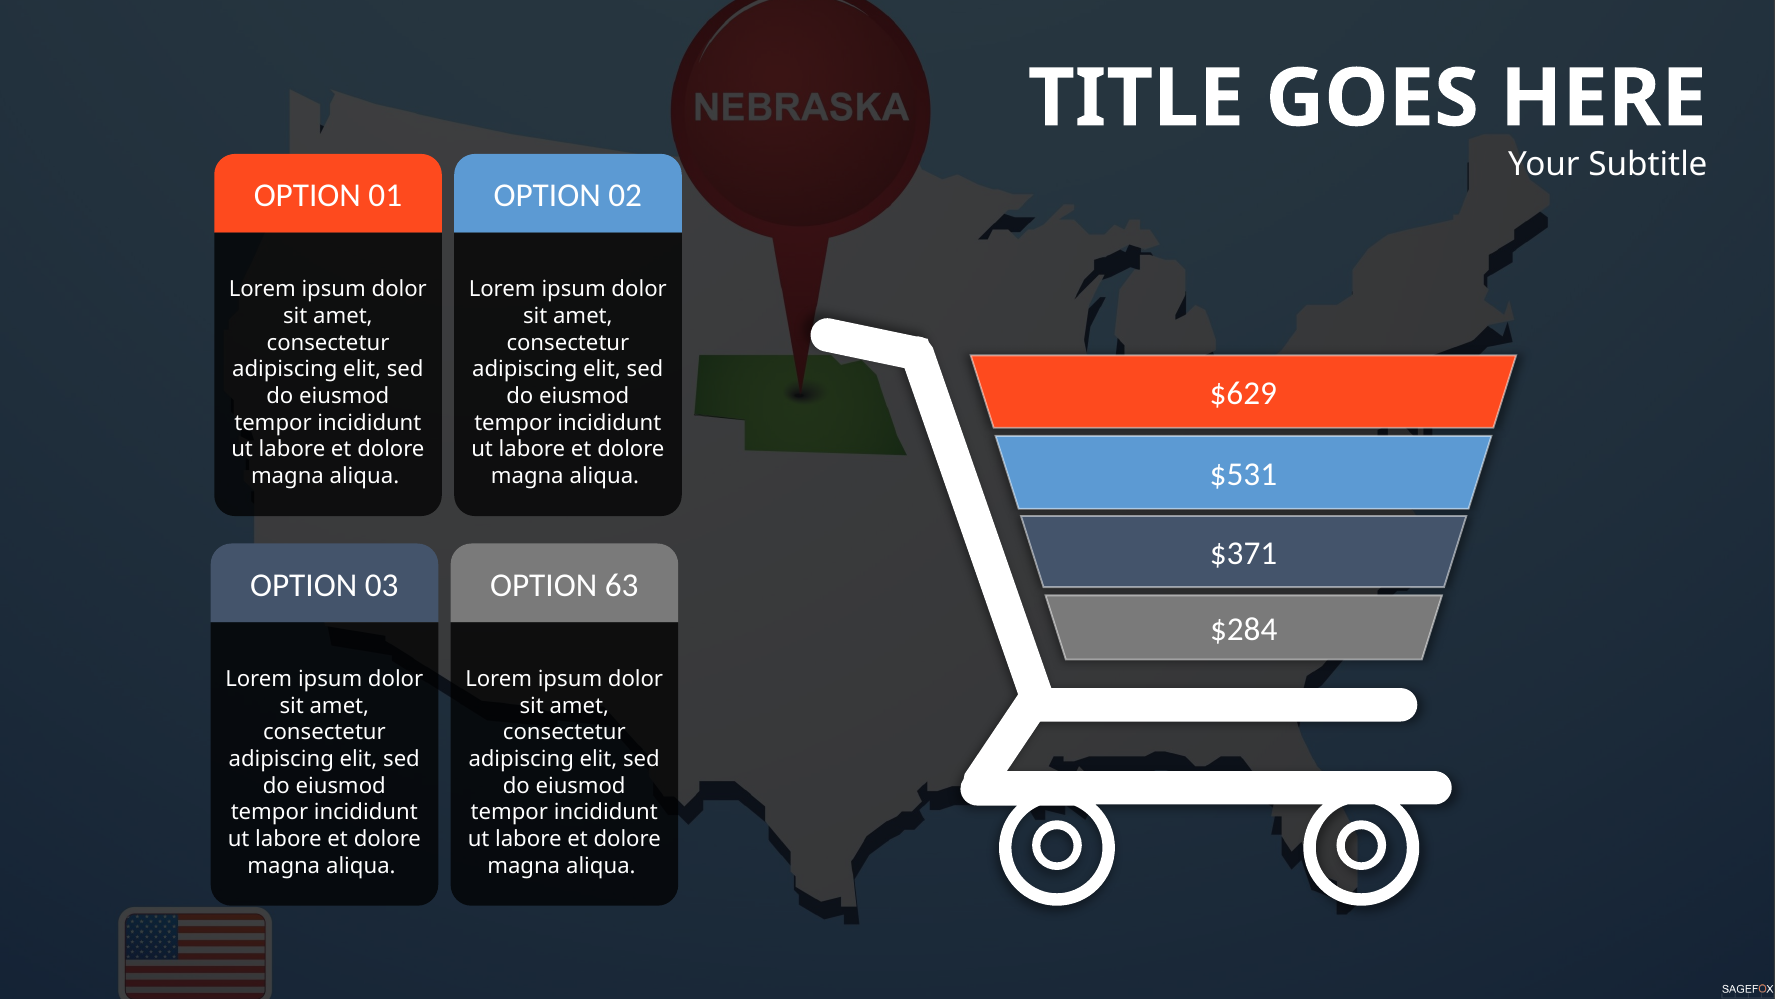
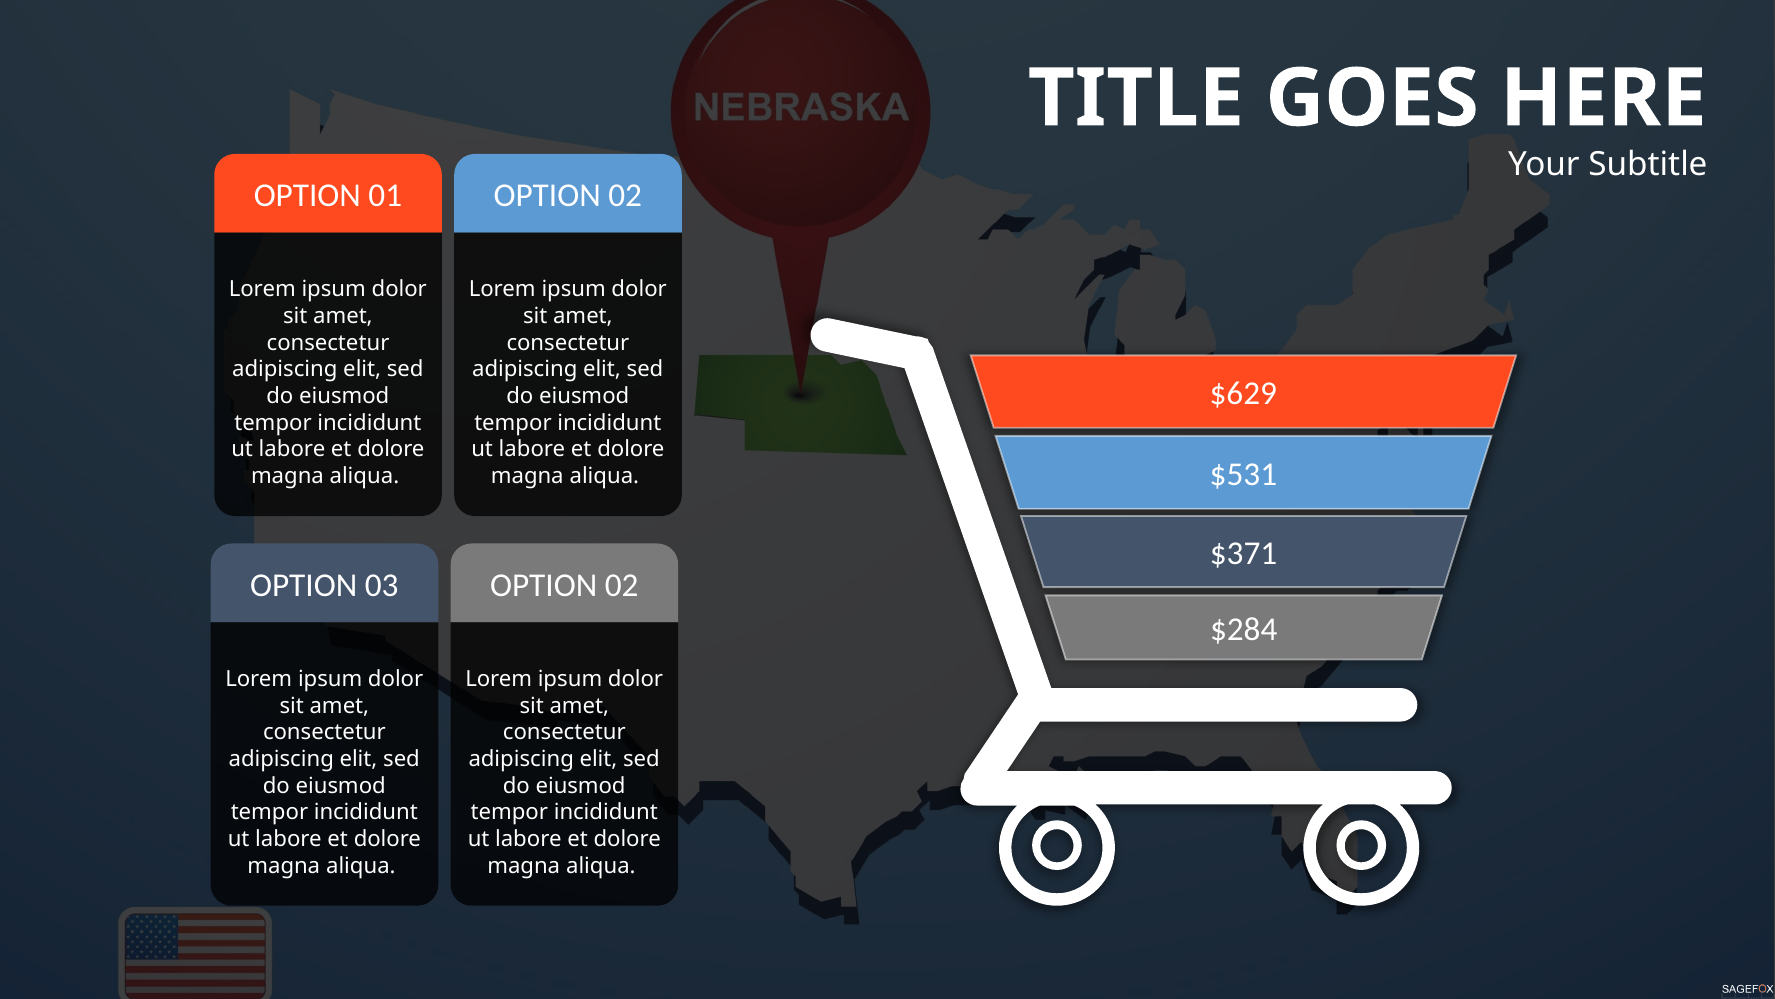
63 at (622, 585): 63 -> 02
